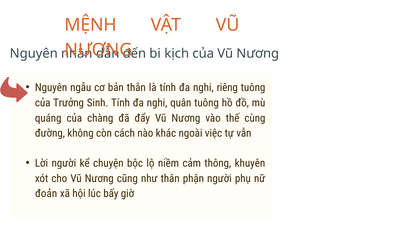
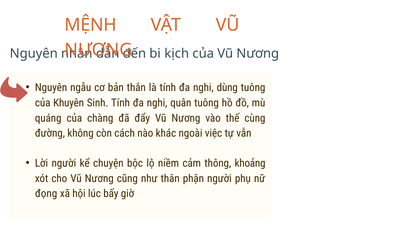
riêng: riêng -> dùng
Trưởng: Trưởng -> Khuyên
khuyên: khuyên -> khoảng
đoản: đoản -> đọng
